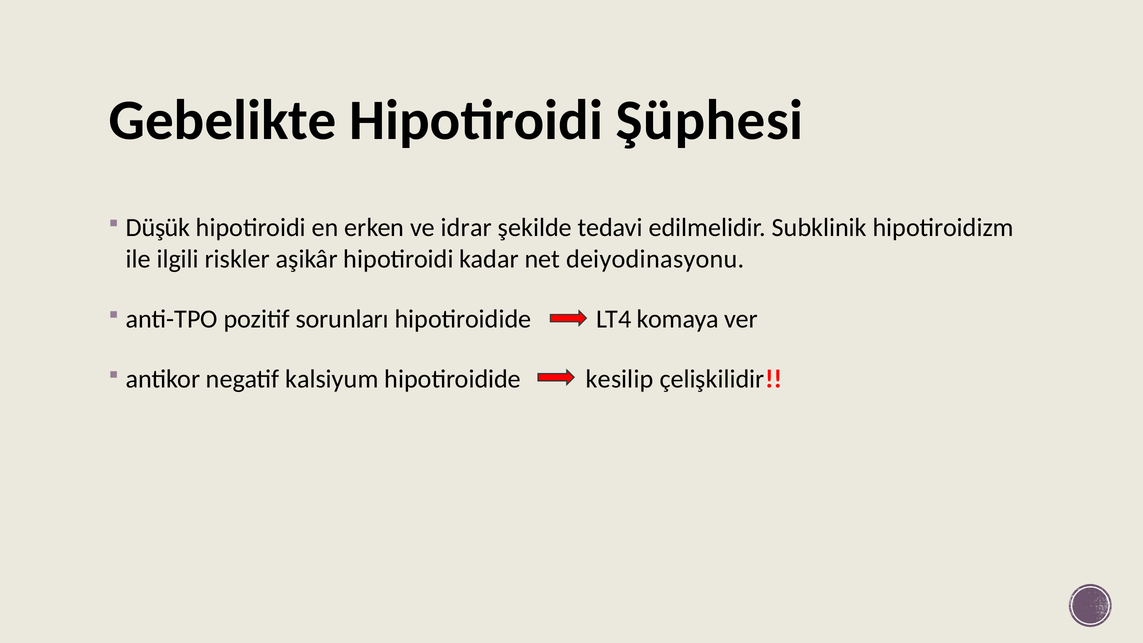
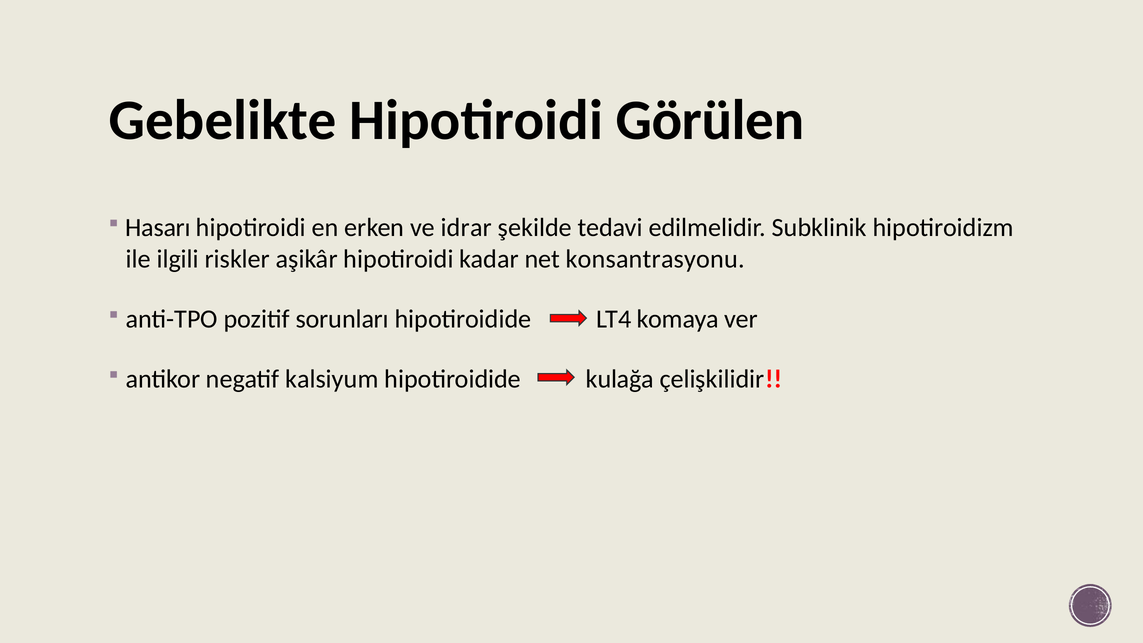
Şüphesi: Şüphesi -> Görülen
Düşük: Düşük -> Hasarı
deiyodinasyonu: deiyodinasyonu -> konsantrasyonu
kesilip: kesilip -> kulağa
